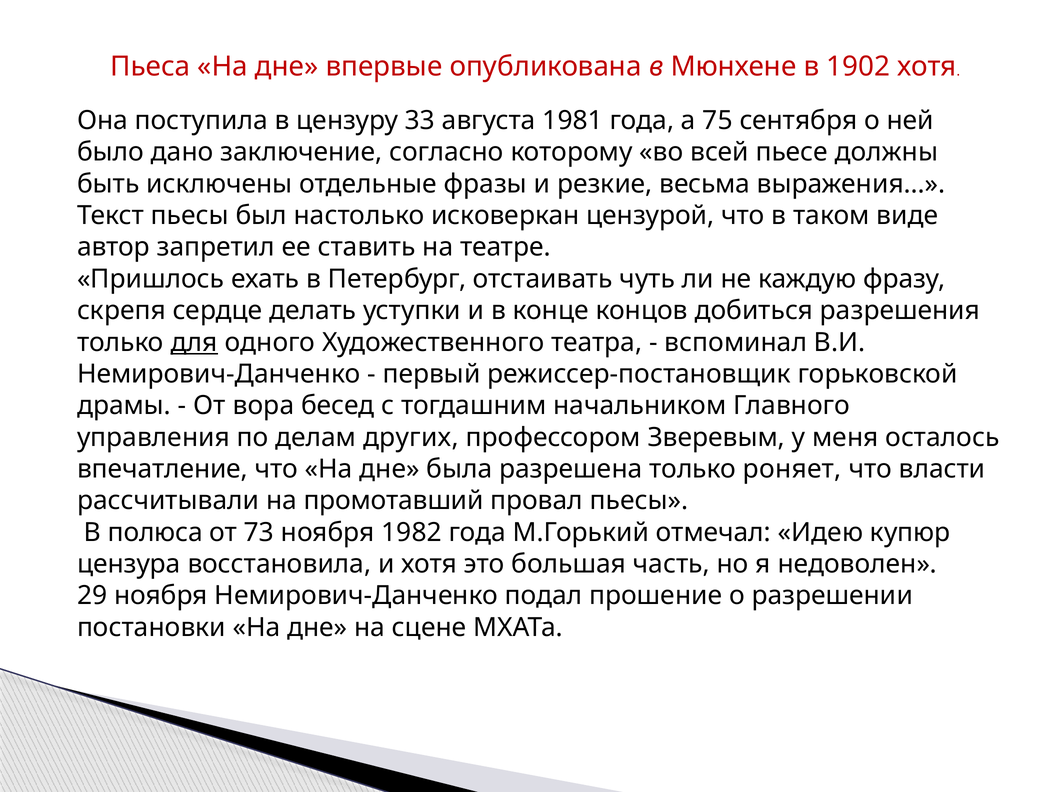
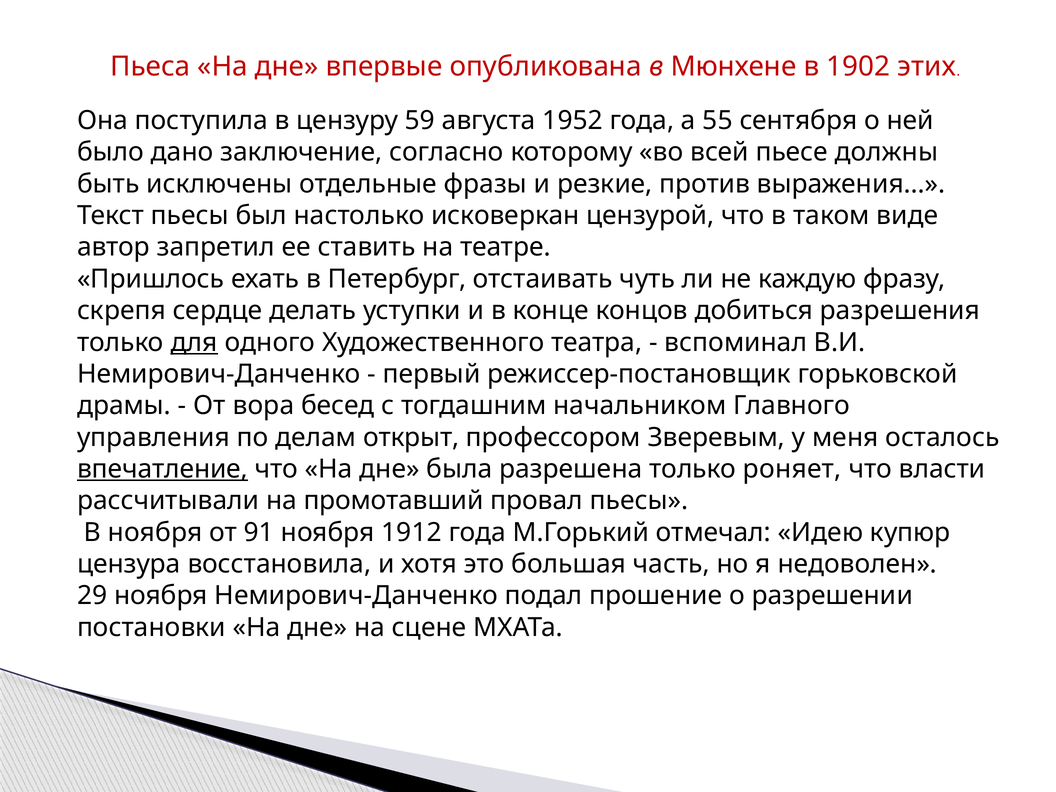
1902 хотя: хотя -> этих
33: 33 -> 59
1981: 1981 -> 1952
75: 75 -> 55
весьма: весьма -> против
других: других -> открыт
впечатление underline: none -> present
В полюса: полюса -> ноября
73: 73 -> 91
1982: 1982 -> 1912
